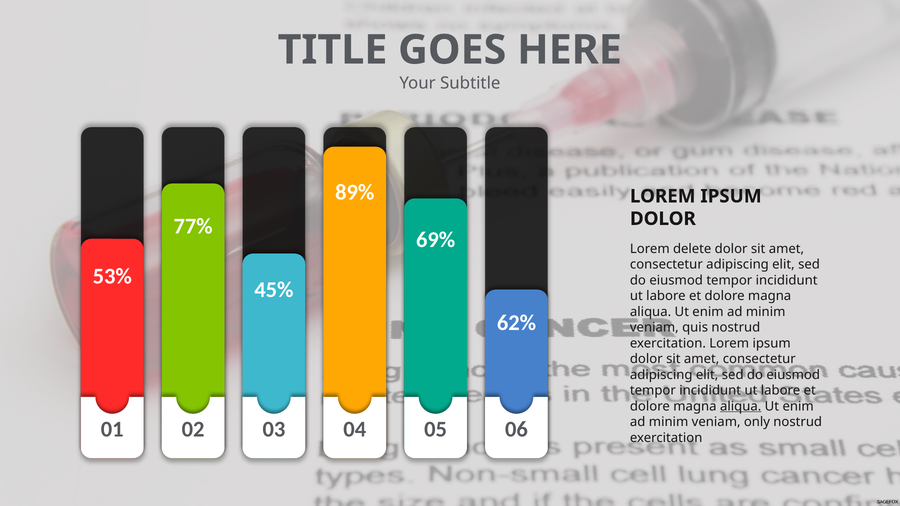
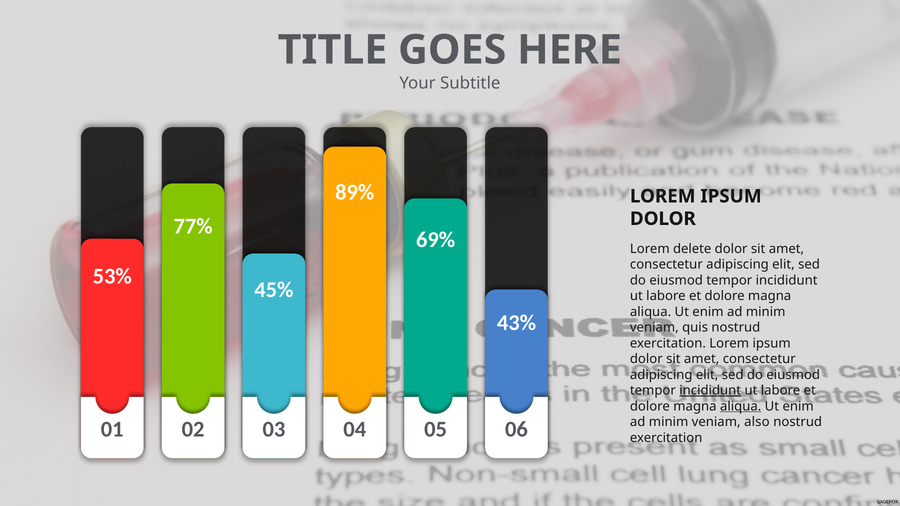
62%: 62% -> 43%
incididunt at (710, 391) underline: none -> present
only: only -> also
